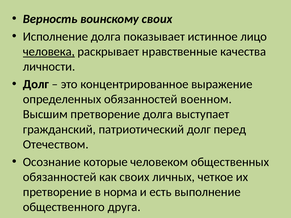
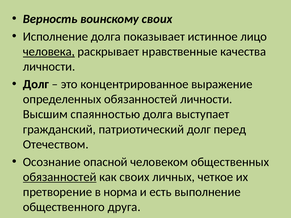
обязанностей военном: военном -> личности
Высшим претворение: претворение -> спаянностью
которые: которые -> опасной
обязанностей at (60, 177) underline: none -> present
